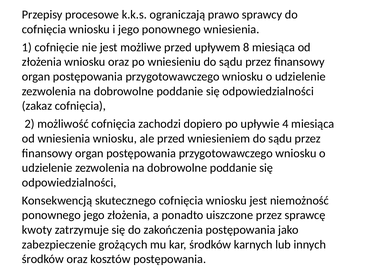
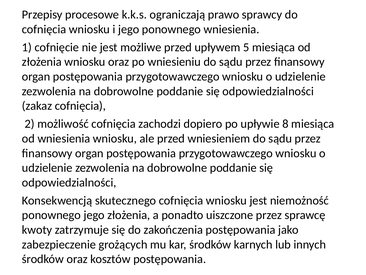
8: 8 -> 5
4: 4 -> 8
